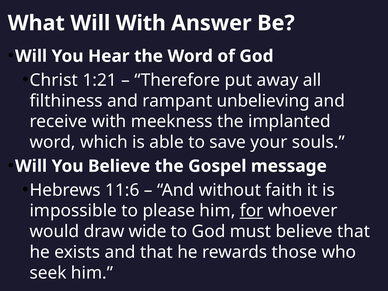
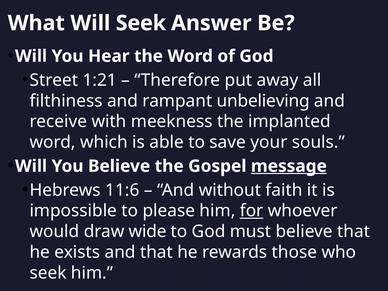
Will With: With -> Seek
Christ: Christ -> Street
message underline: none -> present
